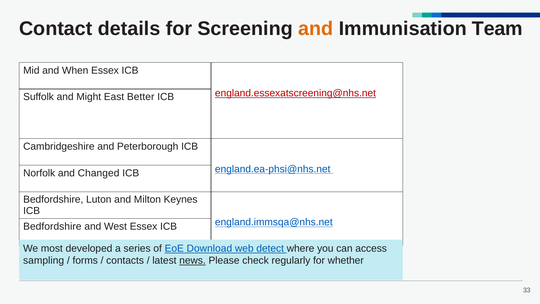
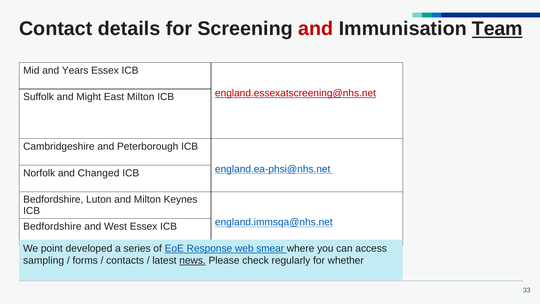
and at (316, 29) colour: orange -> red
Team underline: none -> present
When: When -> Years
East Better: Better -> Milton
most: most -> point
Download: Download -> Response
detect: detect -> smear
